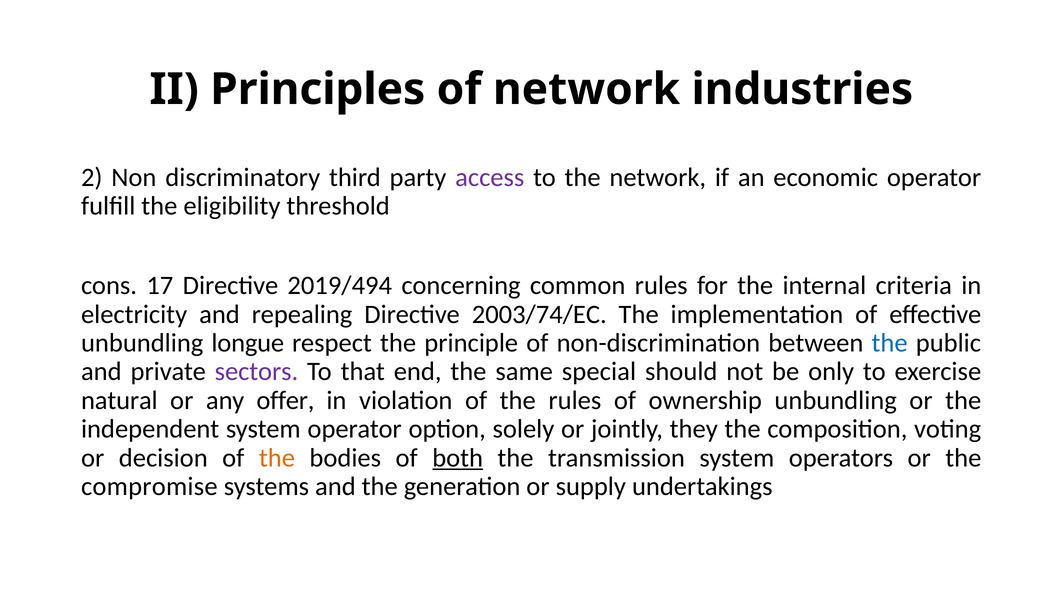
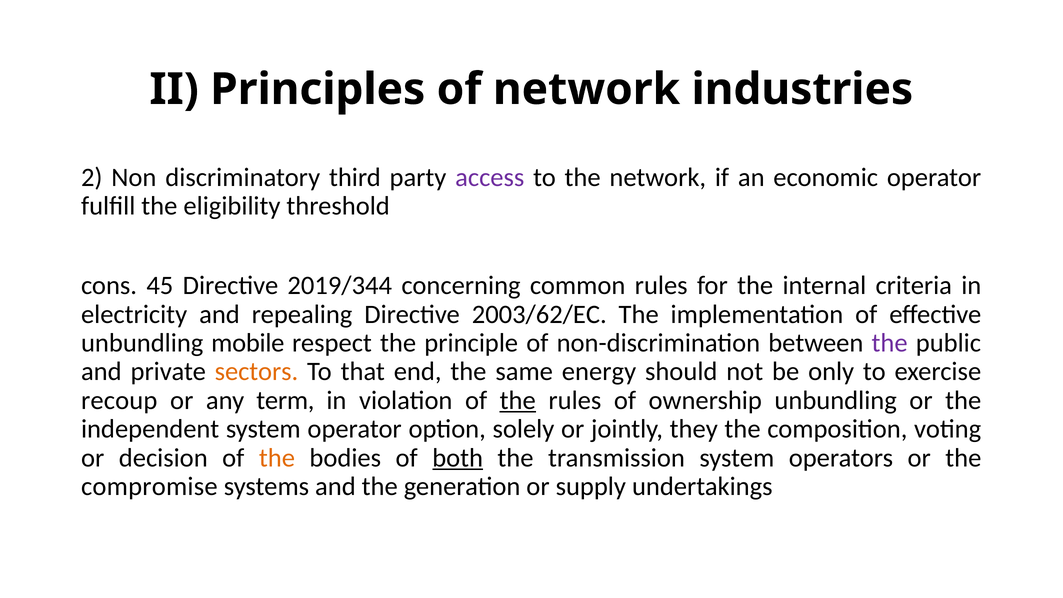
17: 17 -> 45
2019/494: 2019/494 -> 2019/344
2003/74/EC: 2003/74/EC -> 2003/62/EC
longue: longue -> mobile
the at (890, 343) colour: blue -> purple
sectors colour: purple -> orange
special: special -> energy
natural: natural -> recoup
offer: offer -> term
the at (518, 400) underline: none -> present
